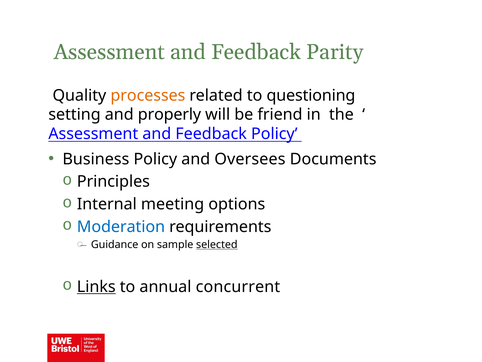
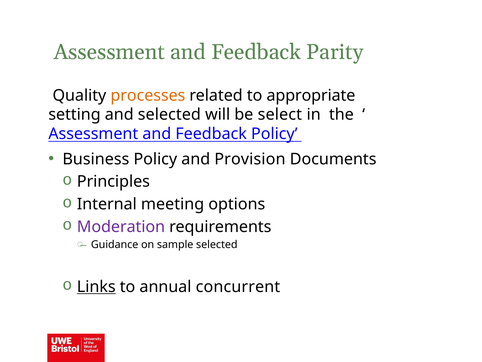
questioning: questioning -> appropriate
and properly: properly -> selected
friend: friend -> select
Oversees: Oversees -> Provision
Moderation colour: blue -> purple
selected at (217, 244) underline: present -> none
